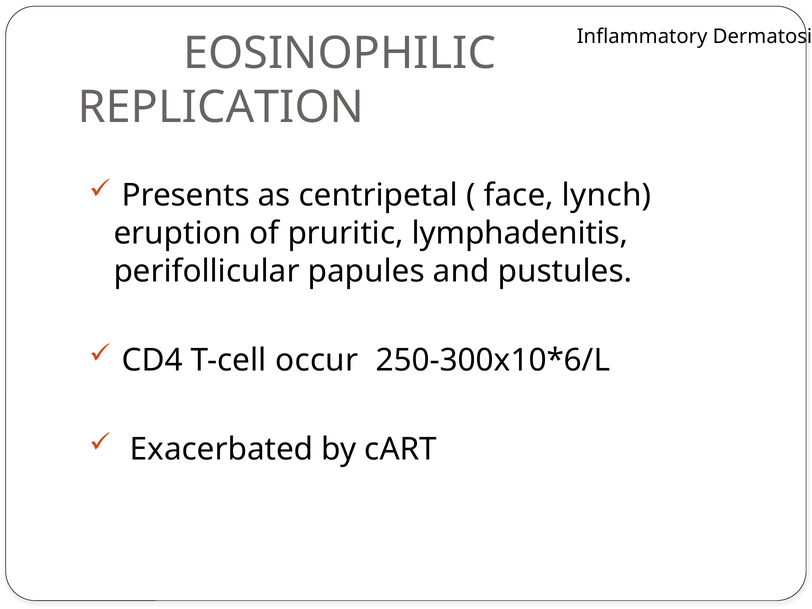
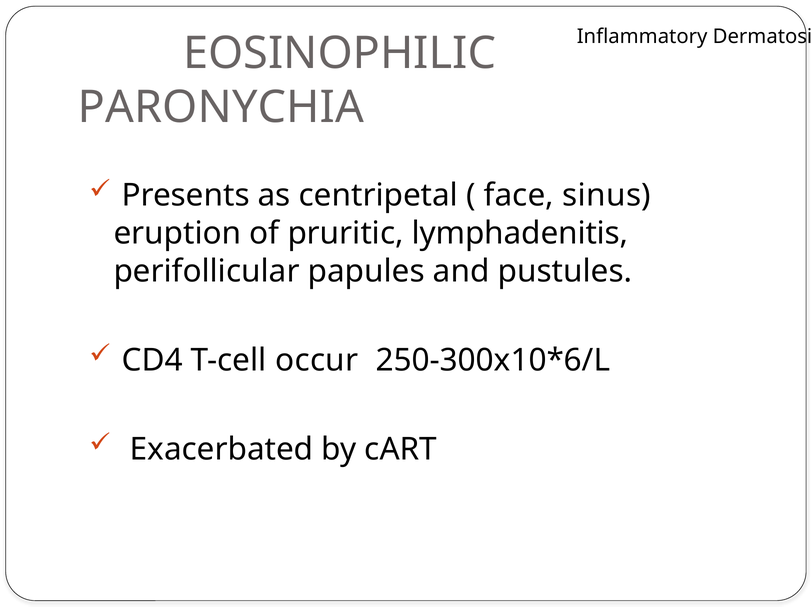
REPLICATION: REPLICATION -> PARONYCHIA
lynch: lynch -> sinus
